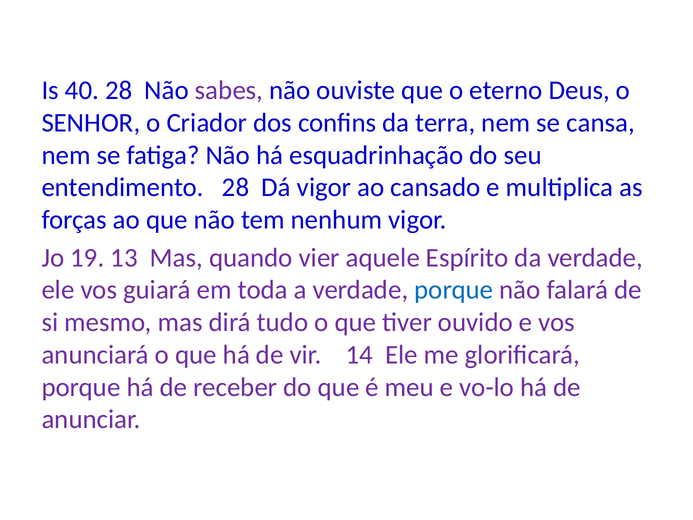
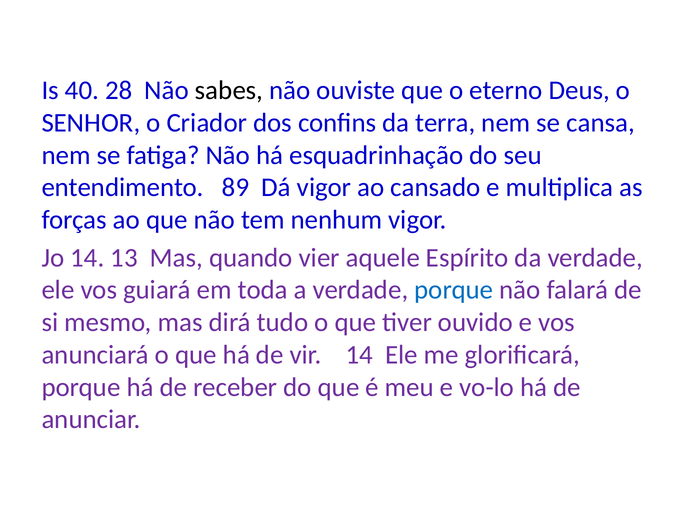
sabes colour: purple -> black
entendimento 28: 28 -> 89
Jo 19: 19 -> 14
